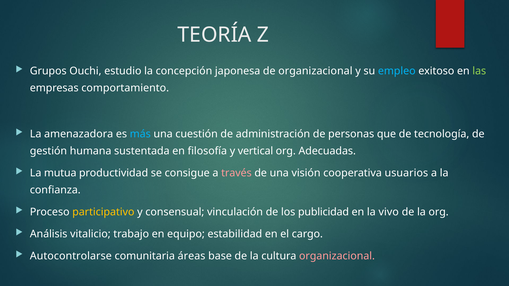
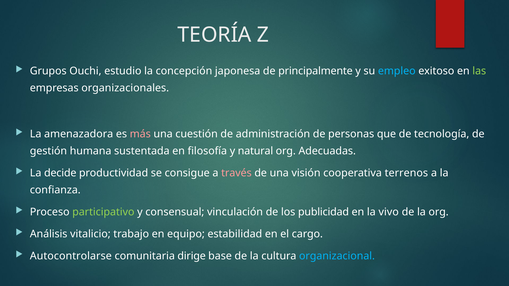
de organizacional: organizacional -> principalmente
comportamiento: comportamiento -> organizacionales
más colour: light blue -> pink
vertical: vertical -> natural
mutua: mutua -> decide
usuarios: usuarios -> terrenos
participativo colour: yellow -> light green
áreas: áreas -> dirige
organizacional at (337, 256) colour: pink -> light blue
